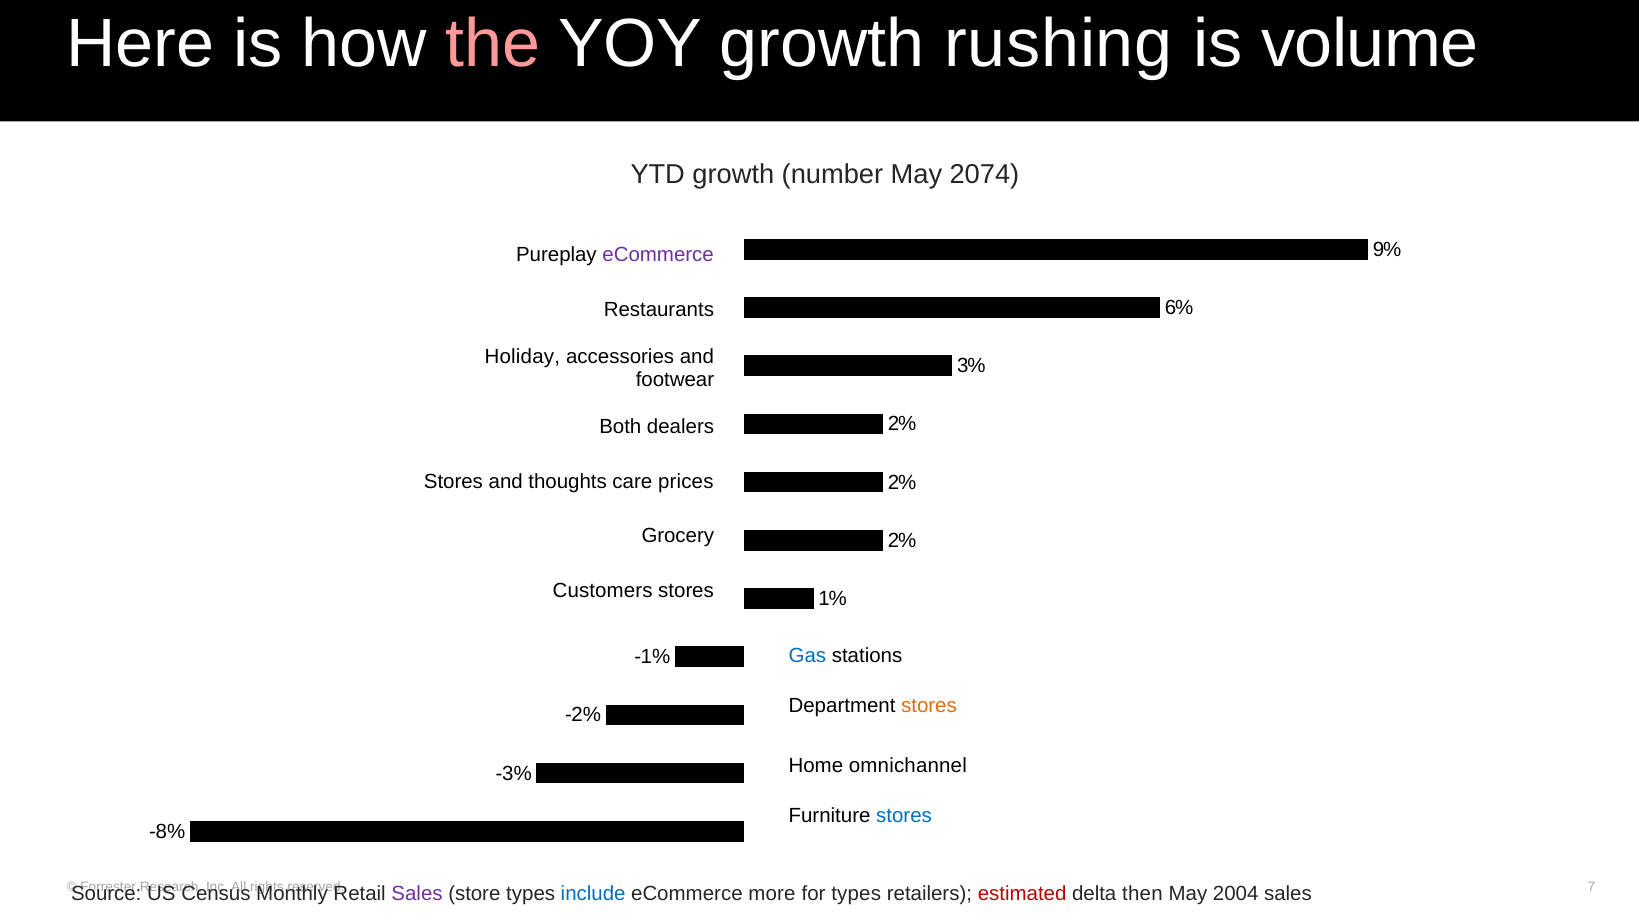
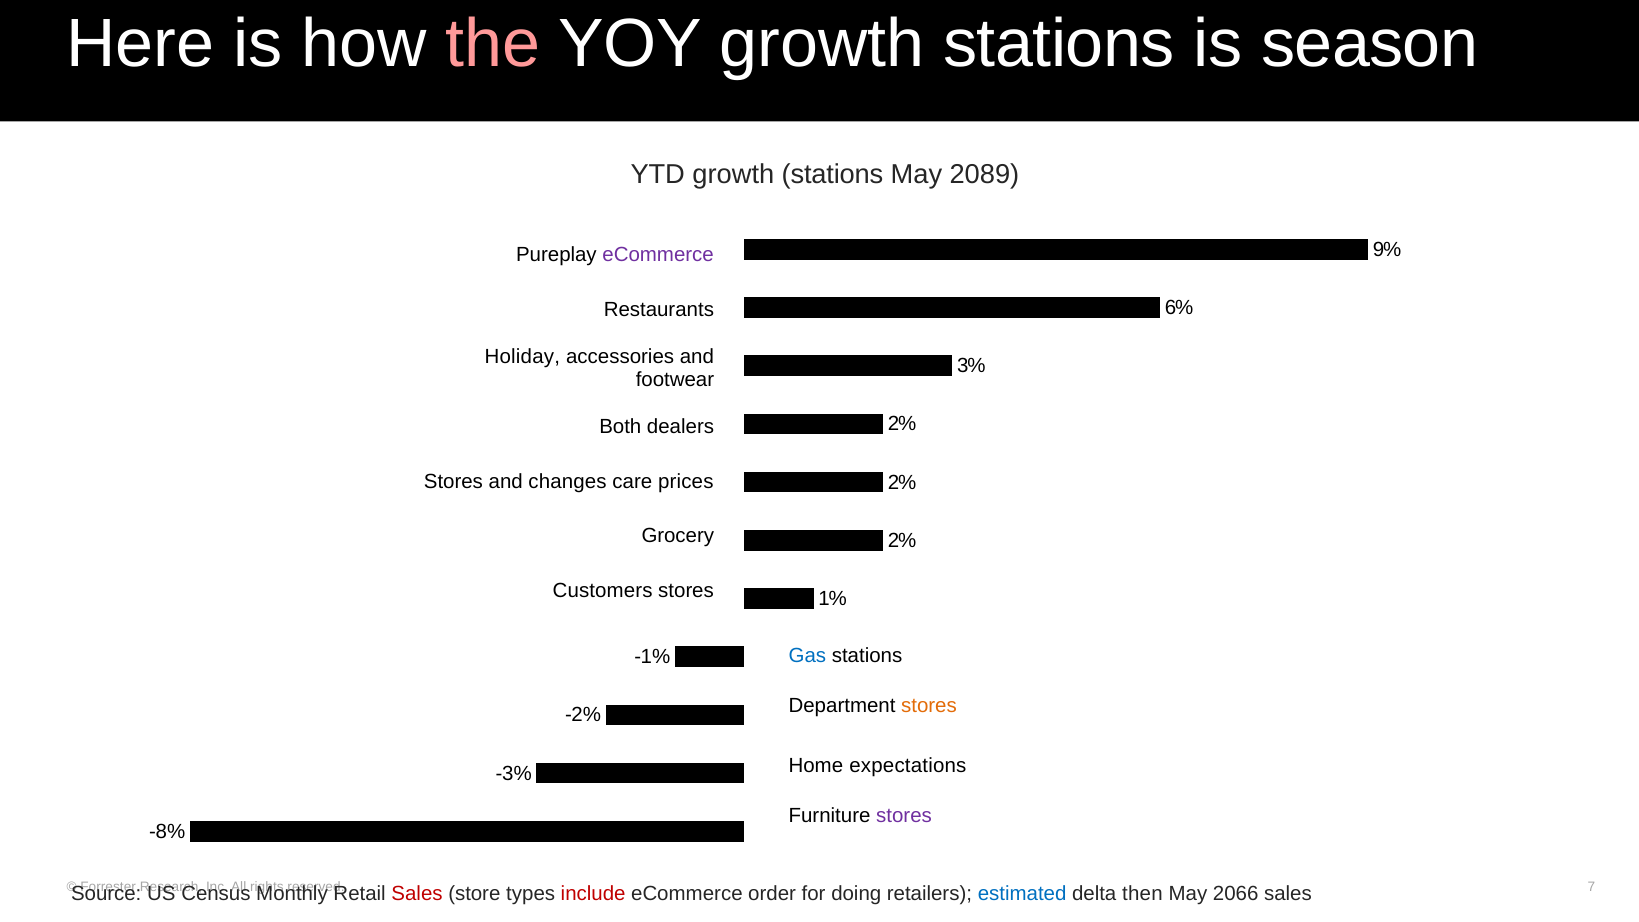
YOY growth rushing: rushing -> stations
volume: volume -> season
YTD growth number: number -> stations
2074: 2074 -> 2089
thoughts: thoughts -> changes
omnichannel: omnichannel -> expectations
stores at (904, 815) colour: blue -> purple
Sales at (417, 893) colour: purple -> red
include colour: blue -> red
more: more -> order
for types: types -> doing
estimated colour: red -> blue
2004: 2004 -> 2066
